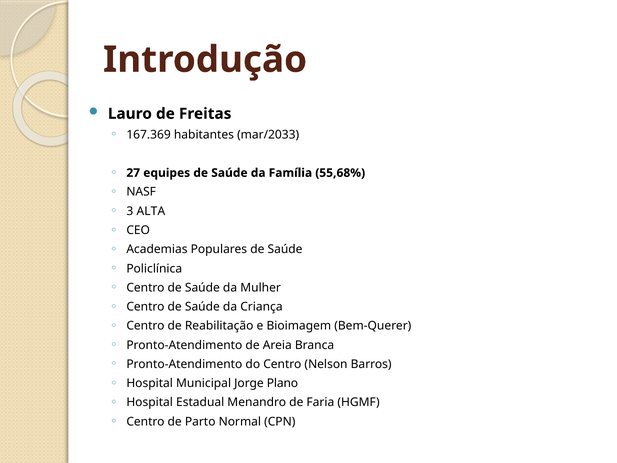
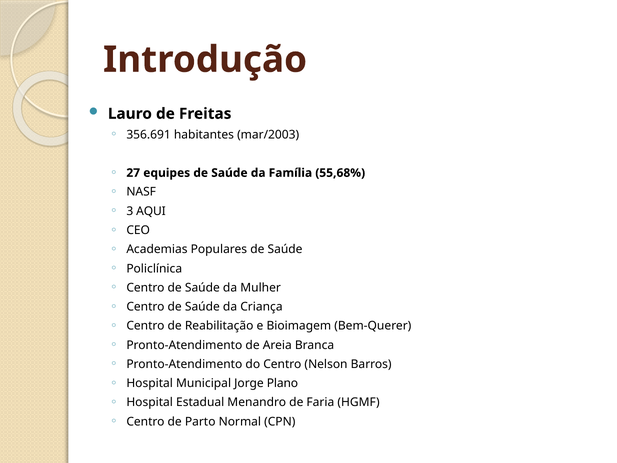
167.369: 167.369 -> 356.691
mar/2033: mar/2033 -> mar/2003
ALTA: ALTA -> AQUI
